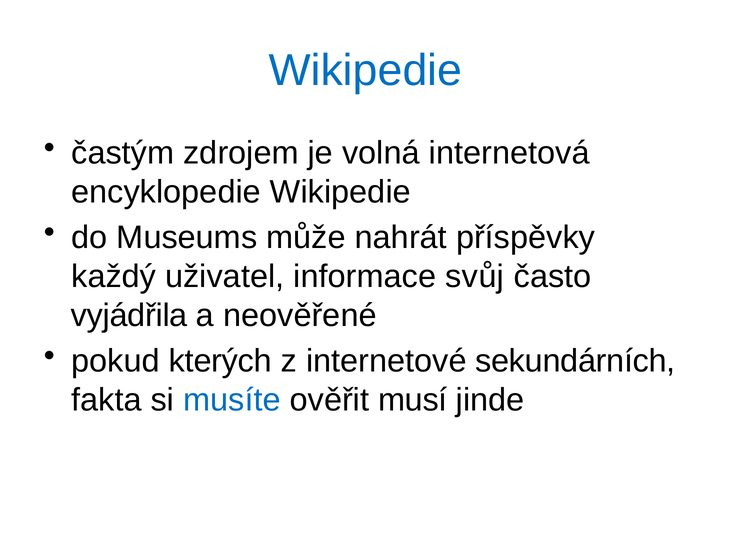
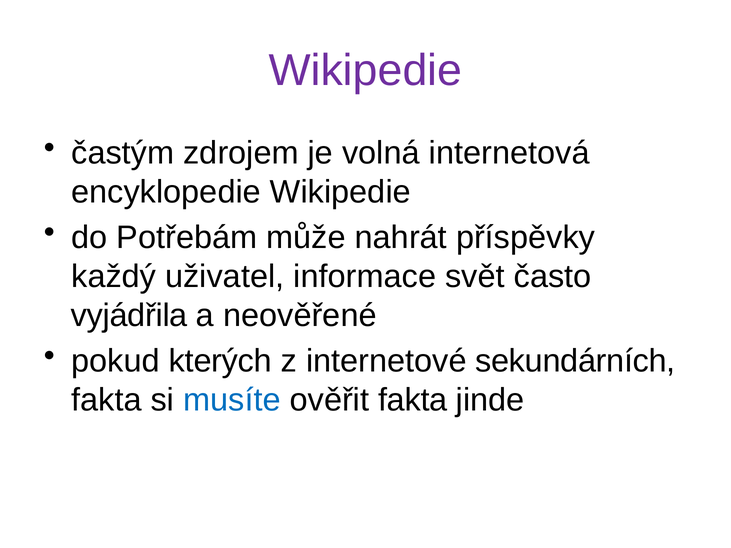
Wikipedie at (365, 71) colour: blue -> purple
Museums: Museums -> Potřebám
svůj: svůj -> svět
ověřit musí: musí -> fakta
